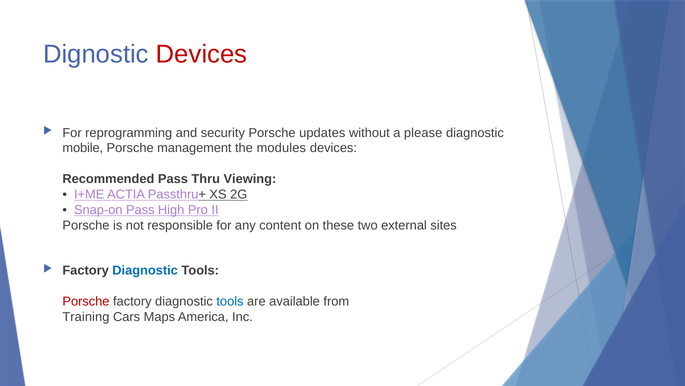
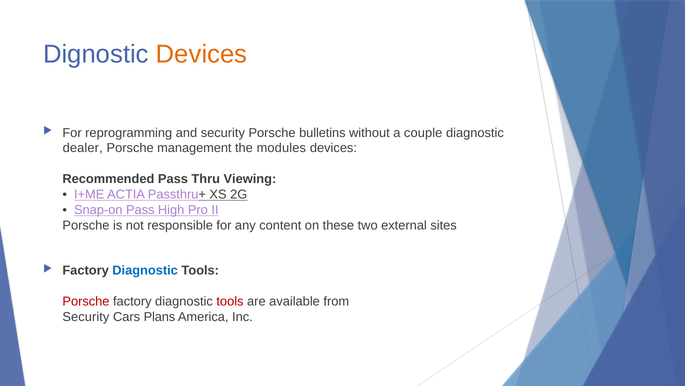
Devices at (202, 54) colour: red -> orange
updates: updates -> bulletins
please: please -> couple
mobile: mobile -> dealer
tools at (230, 301) colour: blue -> red
Training at (86, 316): Training -> Security
Maps: Maps -> Plans
